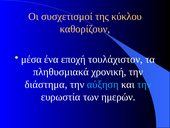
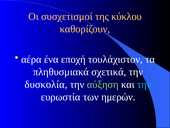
μέσα: μέσα -> αέρα
χρονική: χρονική -> σχετικά
διάστημα: διάστημα -> δυσκολία
αύξηση colour: light blue -> light green
